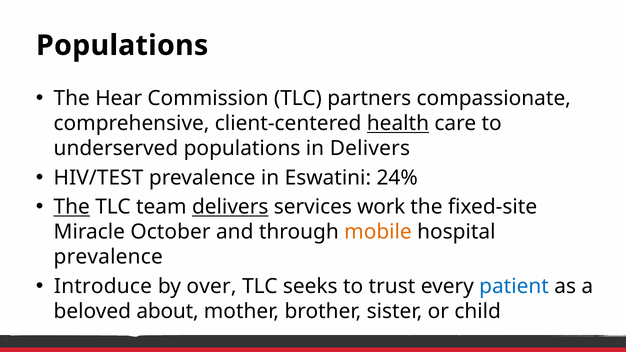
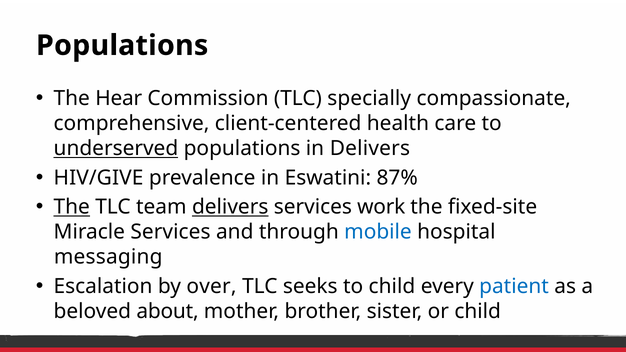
partners: partners -> specially
health underline: present -> none
underserved underline: none -> present
HIV/TEST: HIV/TEST -> HIV/GIVE
24%: 24% -> 87%
Miracle October: October -> Services
mobile colour: orange -> blue
prevalence at (108, 257): prevalence -> messaging
Introduce: Introduce -> Escalation
to trust: trust -> child
